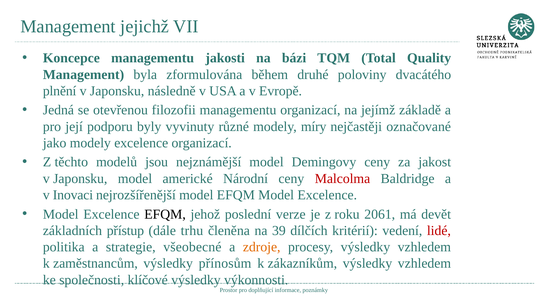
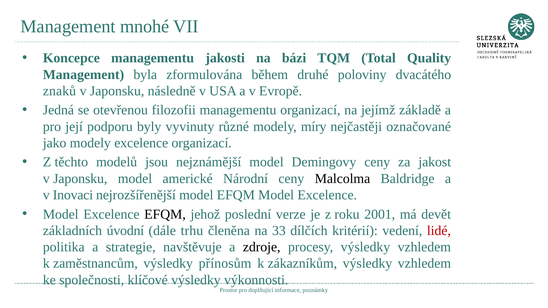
jejichž: jejichž -> mnohé
plnění: plnění -> znaků
Malcolma colour: red -> black
2061: 2061 -> 2001
přístup: přístup -> úvodní
39: 39 -> 33
všeobecné: všeobecné -> navštěvuje
zdroje colour: orange -> black
